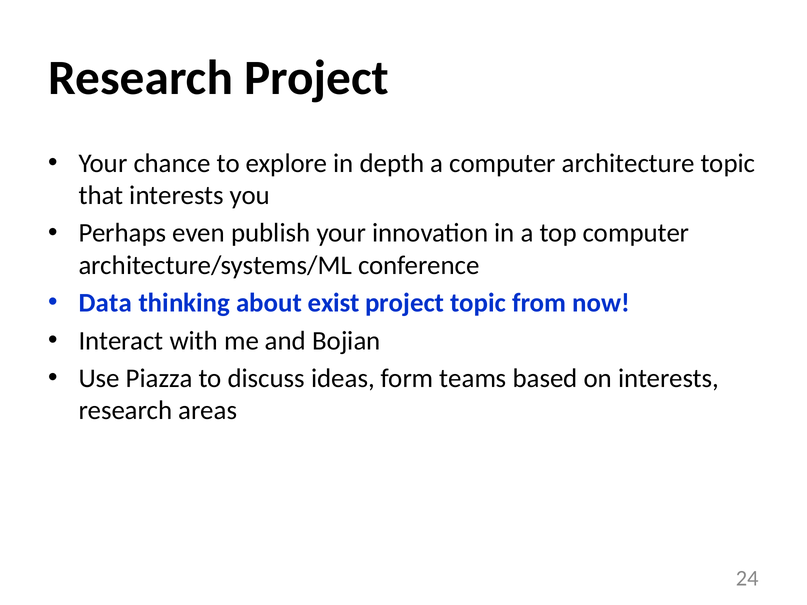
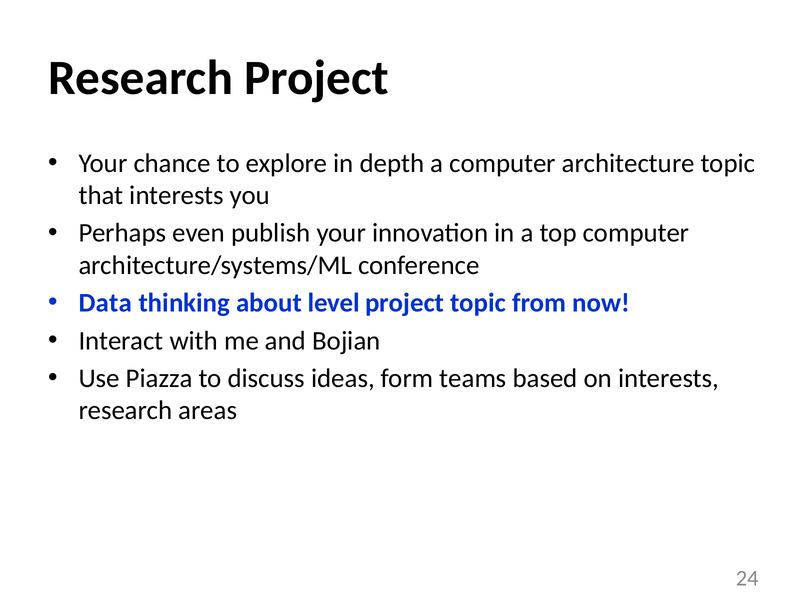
exist: exist -> level
